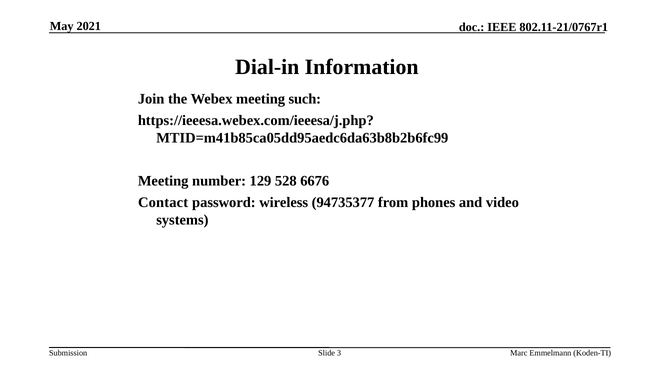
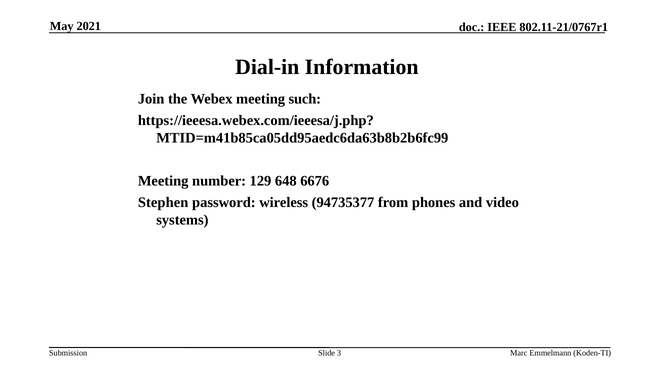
528: 528 -> 648
Contact: Contact -> Stephen
